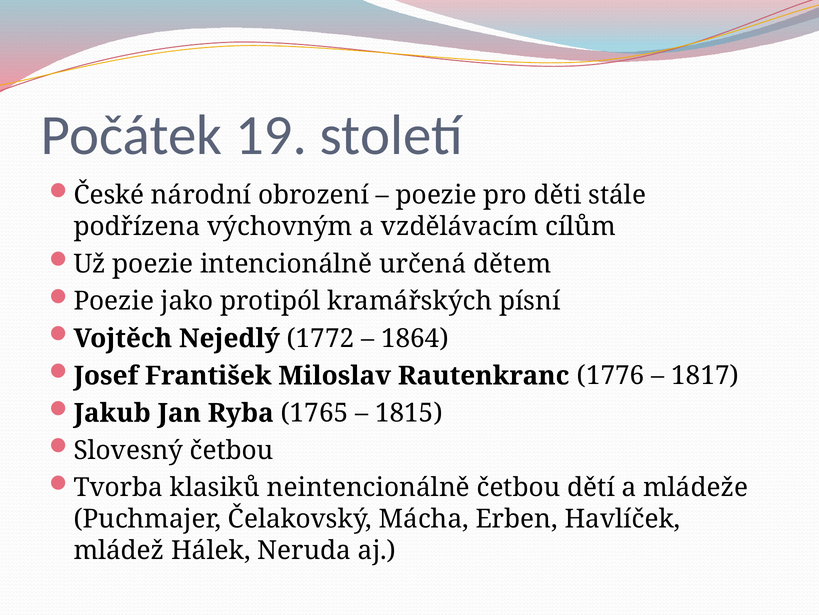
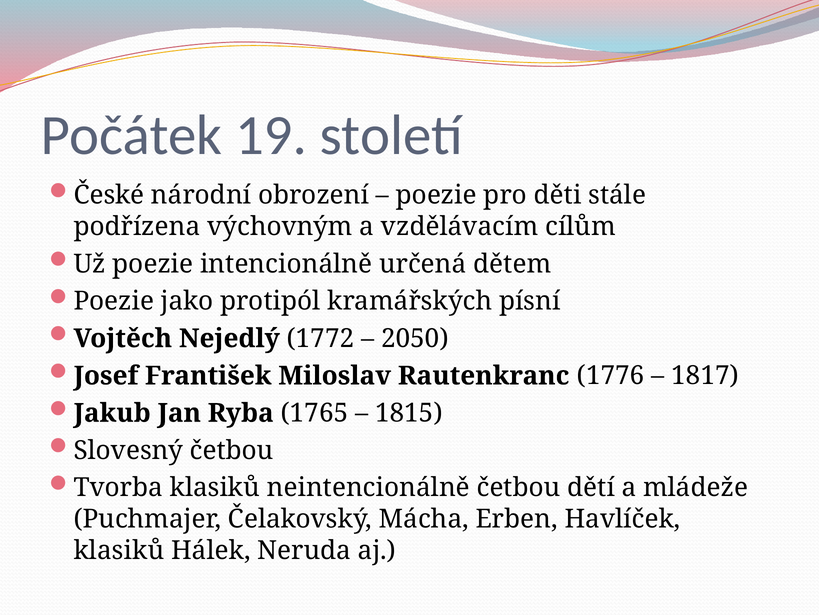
1864: 1864 -> 2050
mládež at (119, 550): mládež -> klasiků
